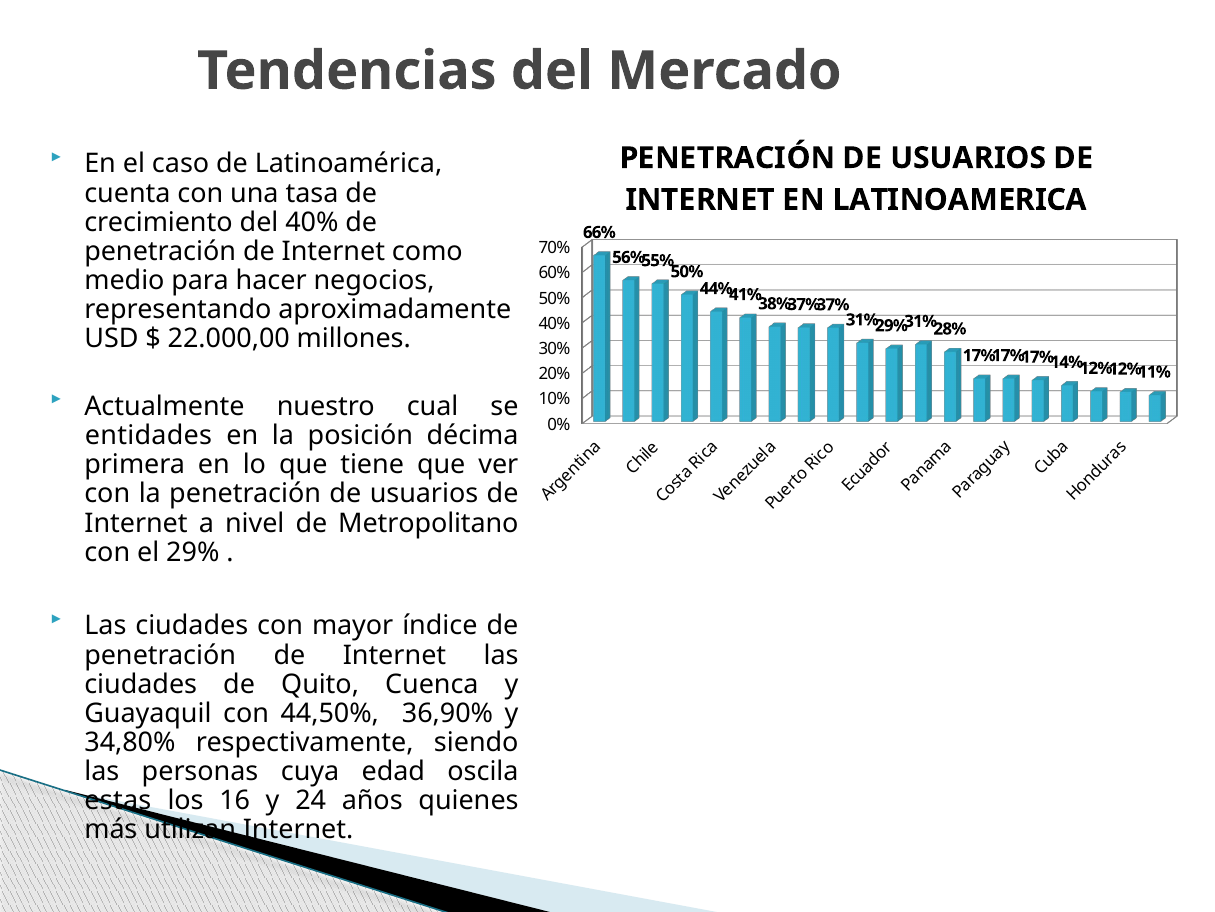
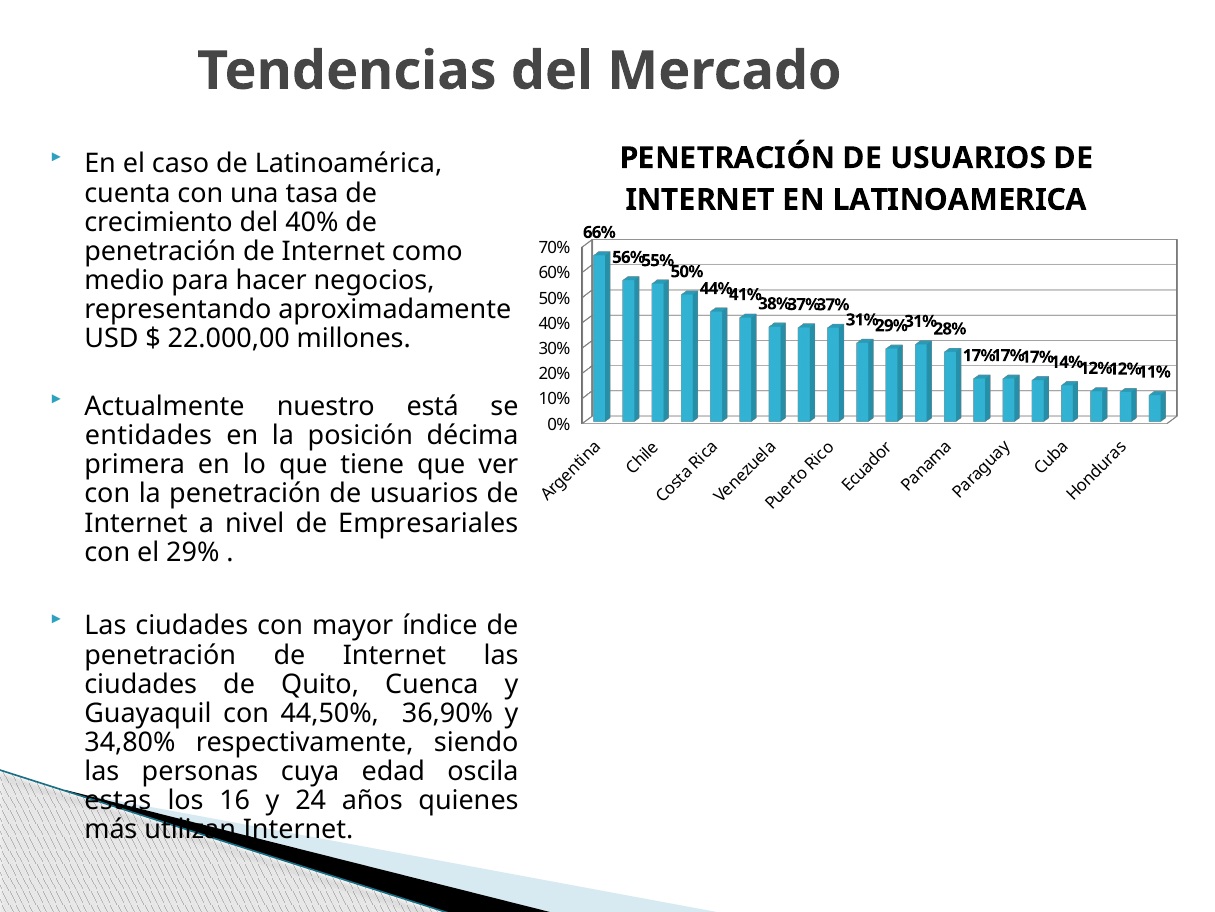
cual: cual -> está
Metropolitano: Metropolitano -> Empresariales
